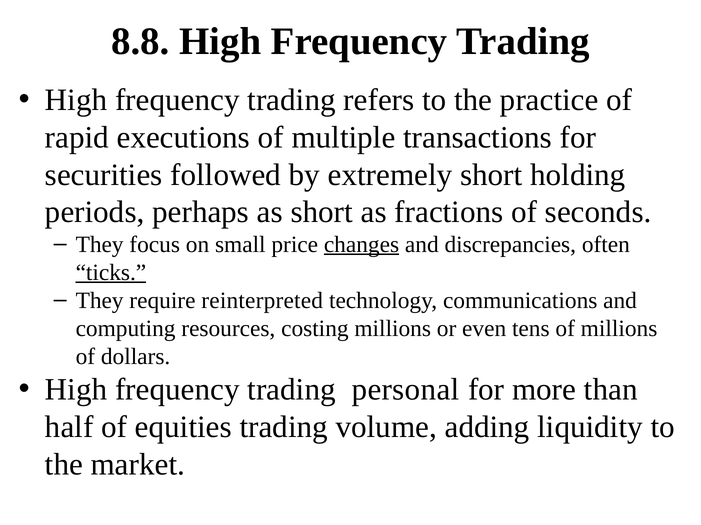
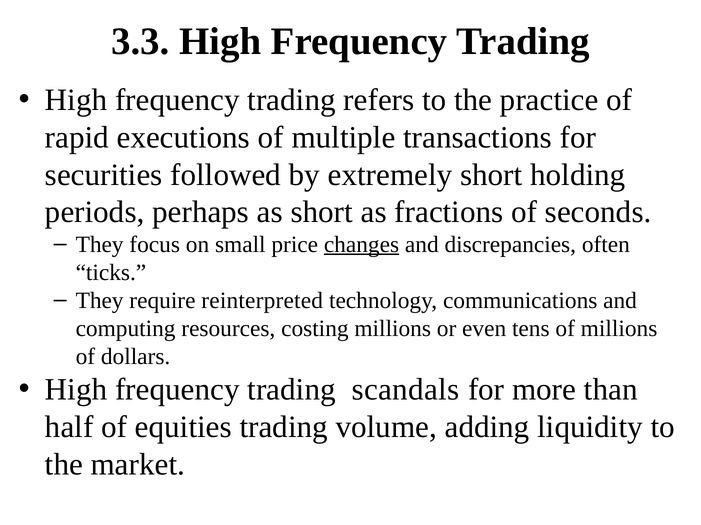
8.8: 8.8 -> 3.3
ticks underline: present -> none
personal: personal -> scandals
